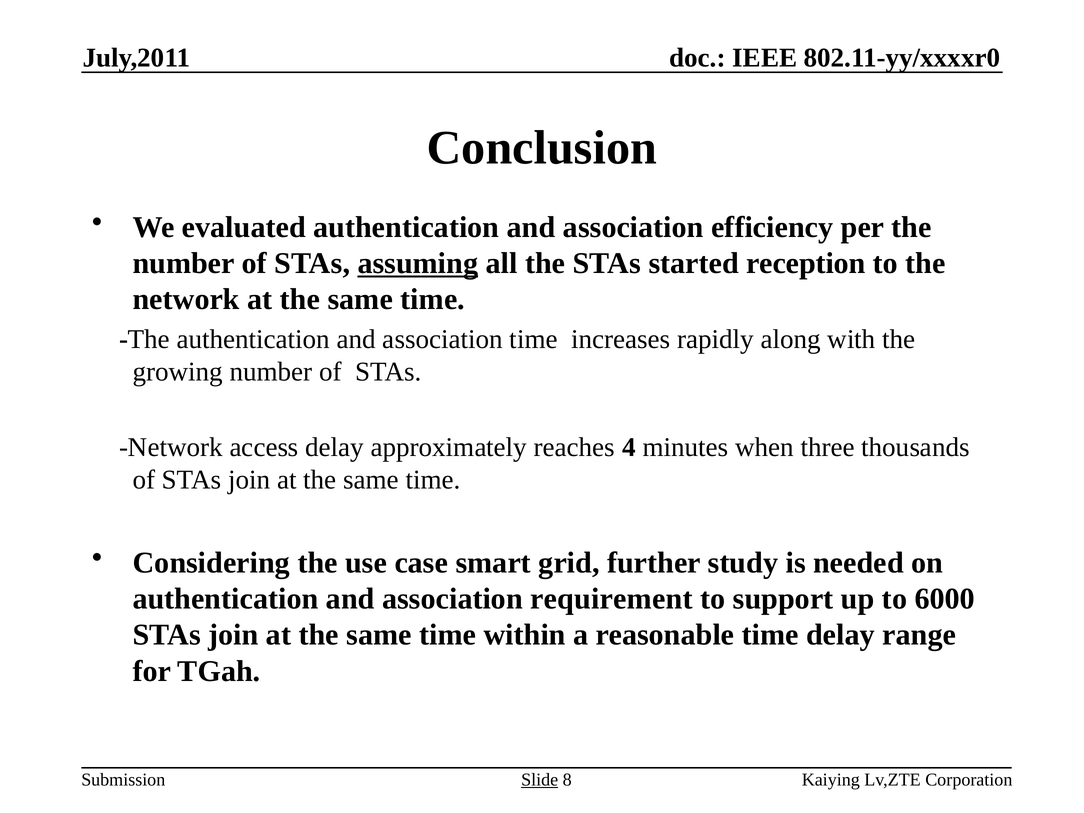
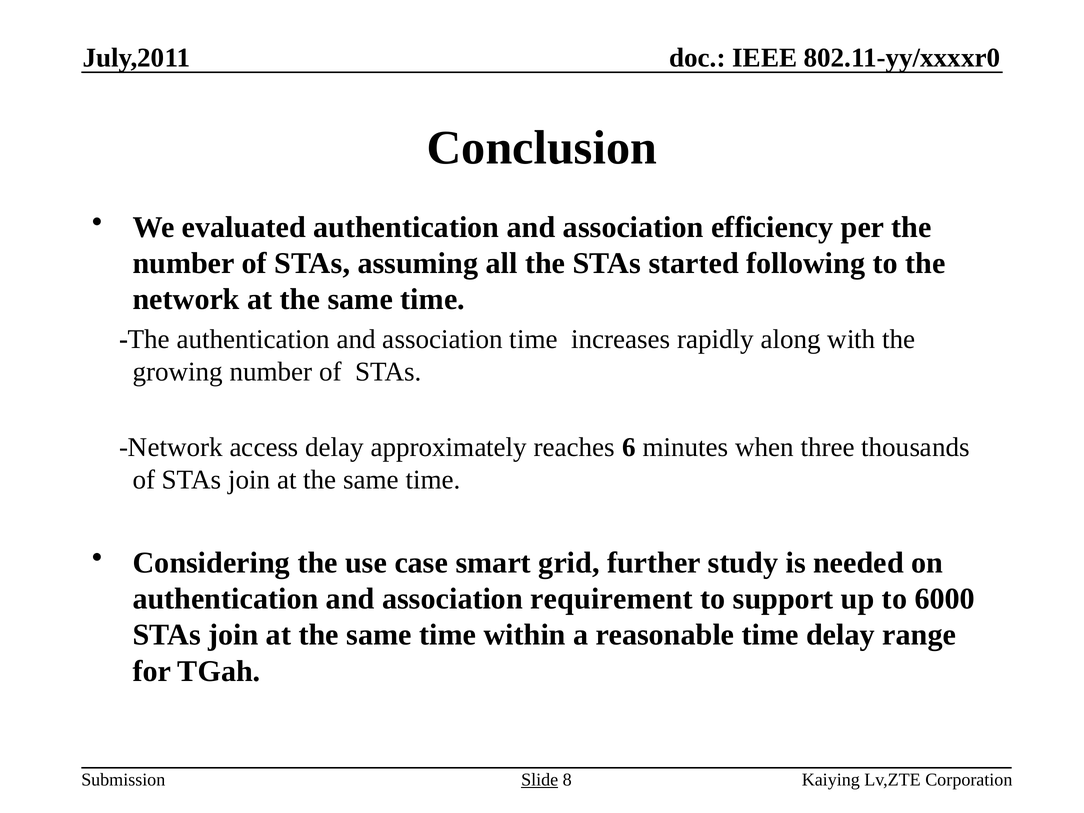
assuming underline: present -> none
reception: reception -> following
4: 4 -> 6
